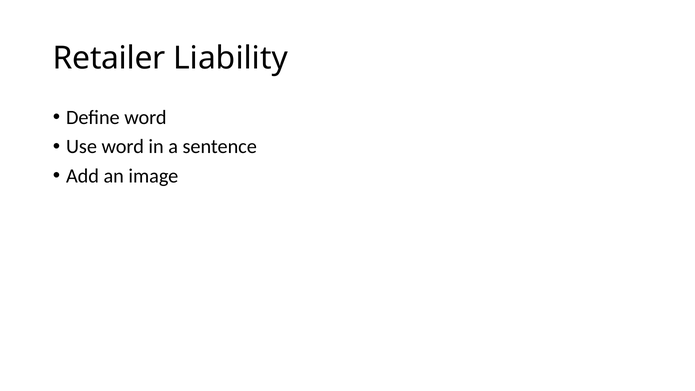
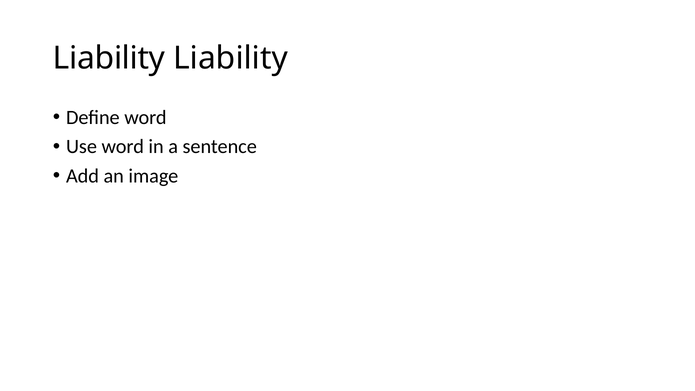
Retailer at (109, 58): Retailer -> Liability
